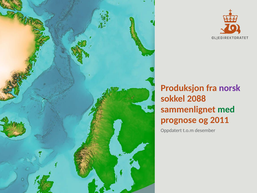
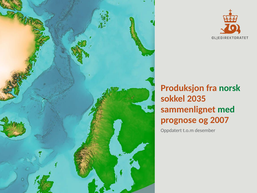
norsk colour: purple -> green
2088: 2088 -> 2035
2011: 2011 -> 2007
